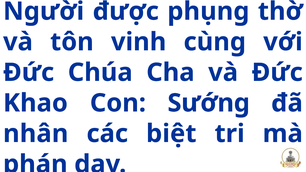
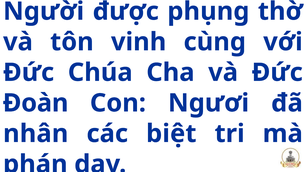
Khao: Khao -> Đoàn
Sướng: Sướng -> Ngươi
